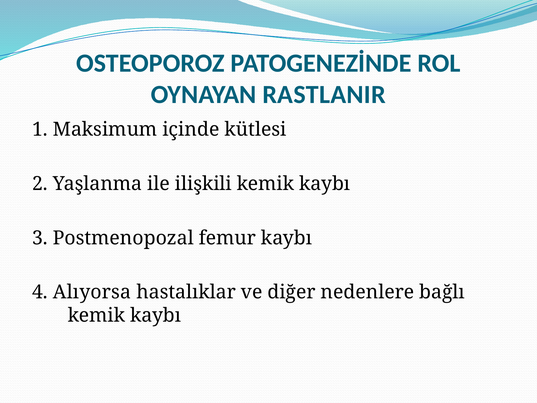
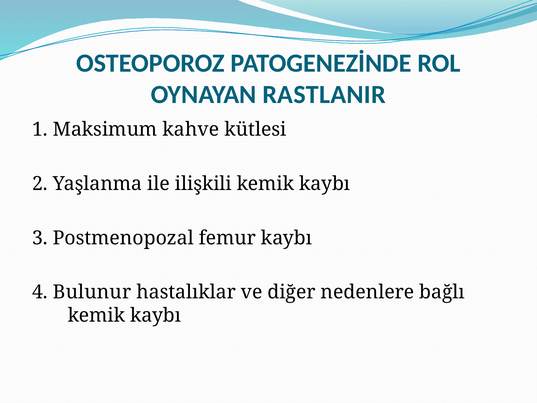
içinde: içinde -> kahve
Alıyorsa: Alıyorsa -> Bulunur
